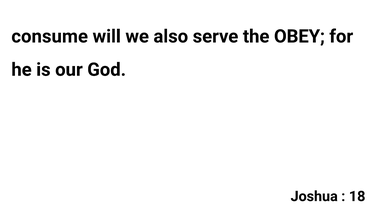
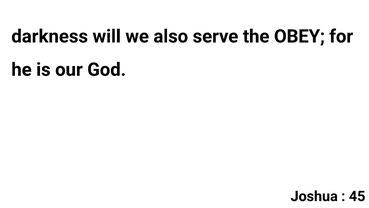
consume: consume -> darkness
18: 18 -> 45
